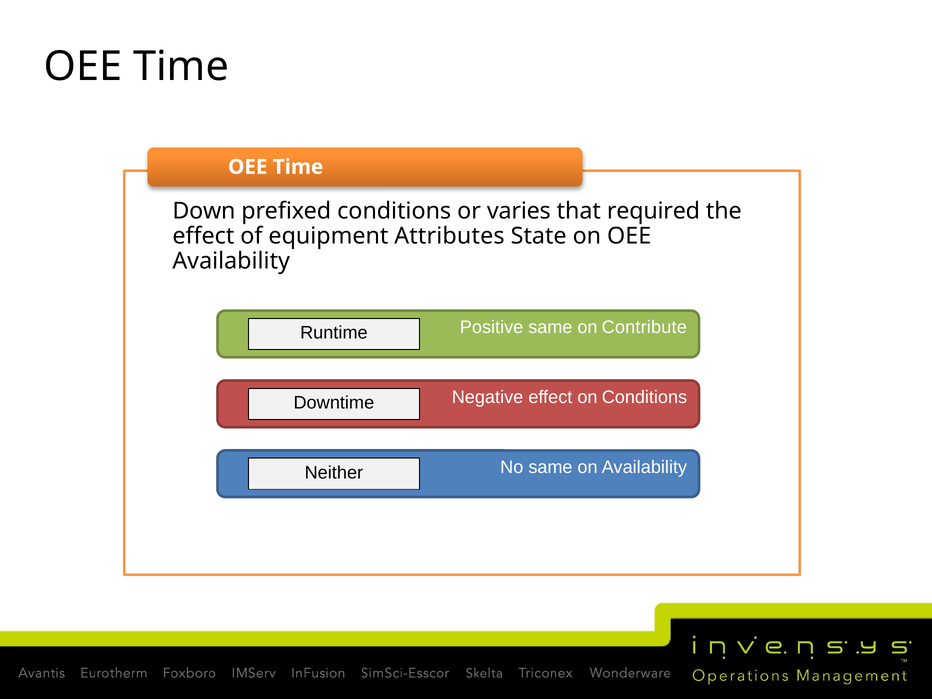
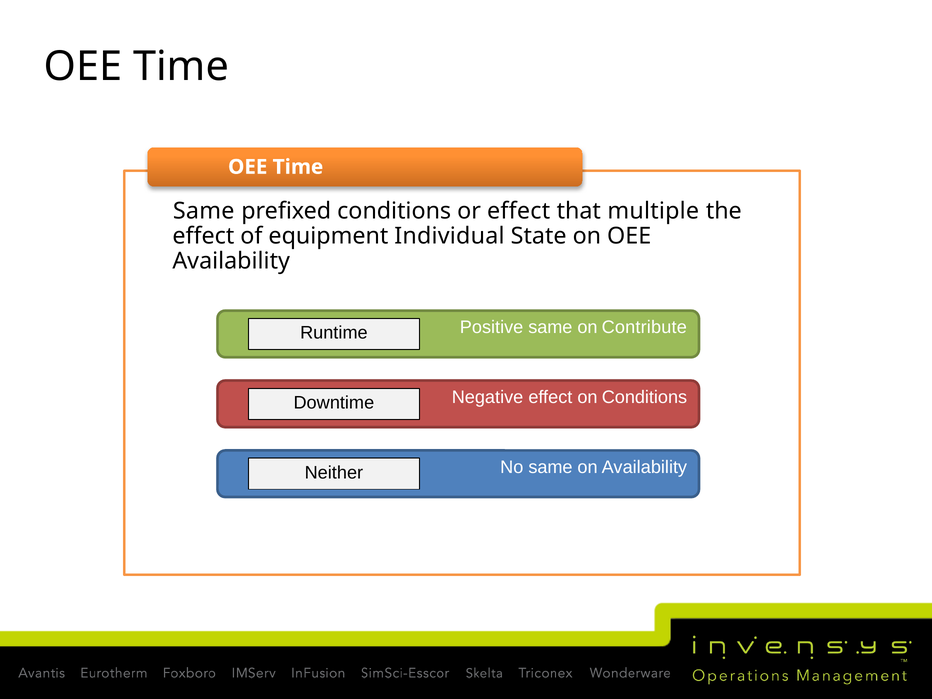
Down at (204, 211): Down -> Same
or varies: varies -> effect
required: required -> multiple
Attributes: Attributes -> Individual
